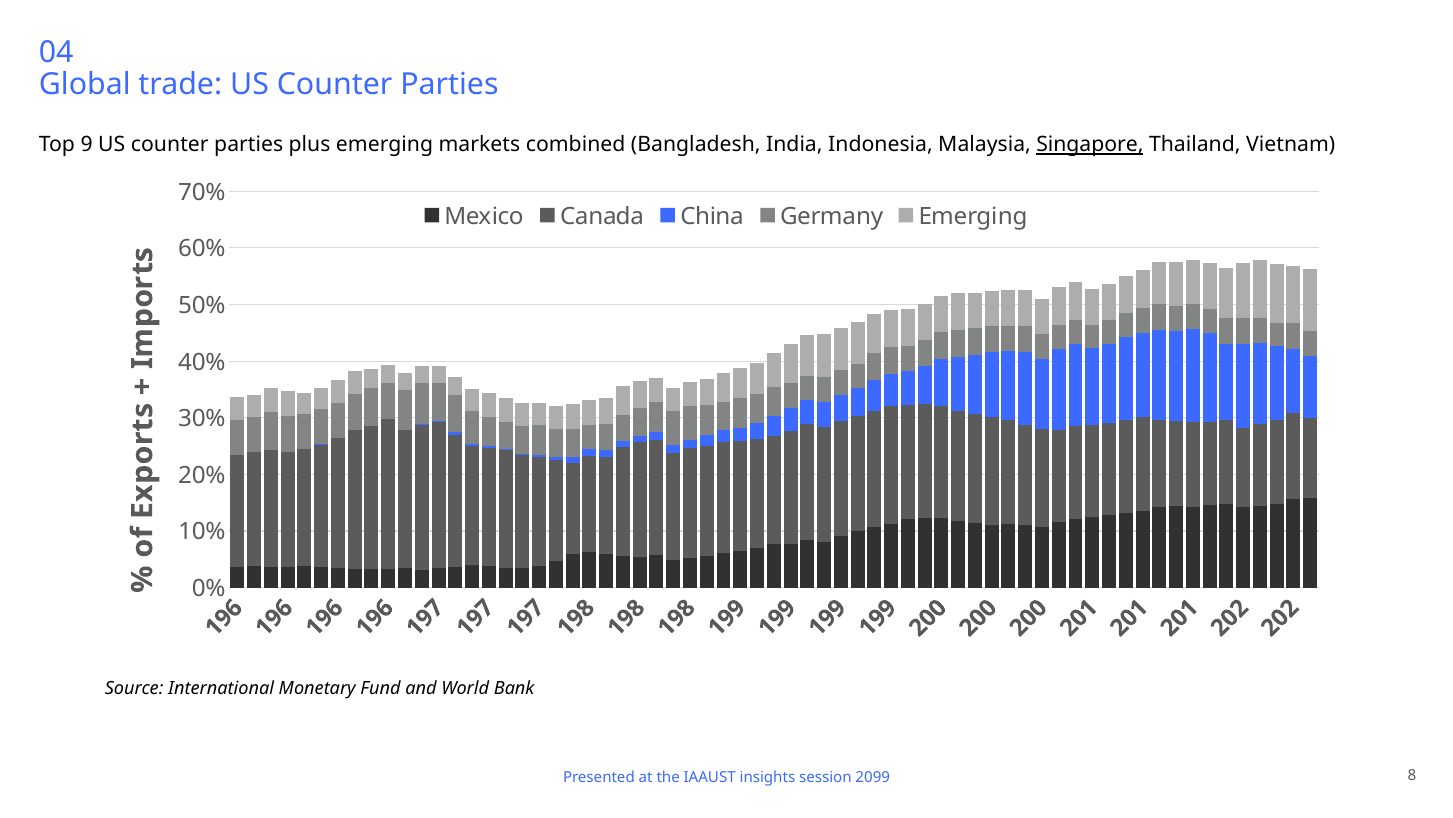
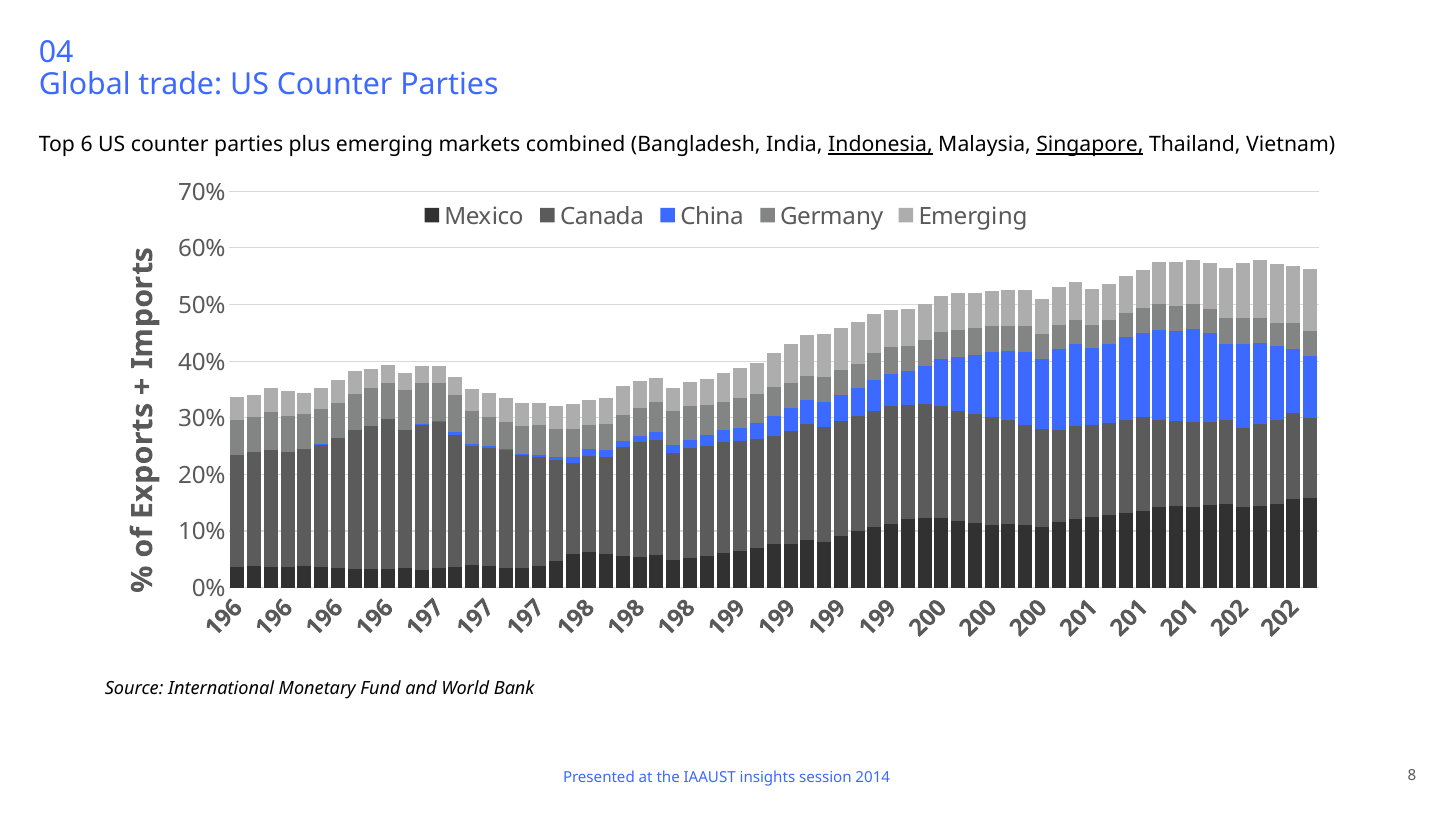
9: 9 -> 6
Indonesia underline: none -> present
2099: 2099 -> 2014
